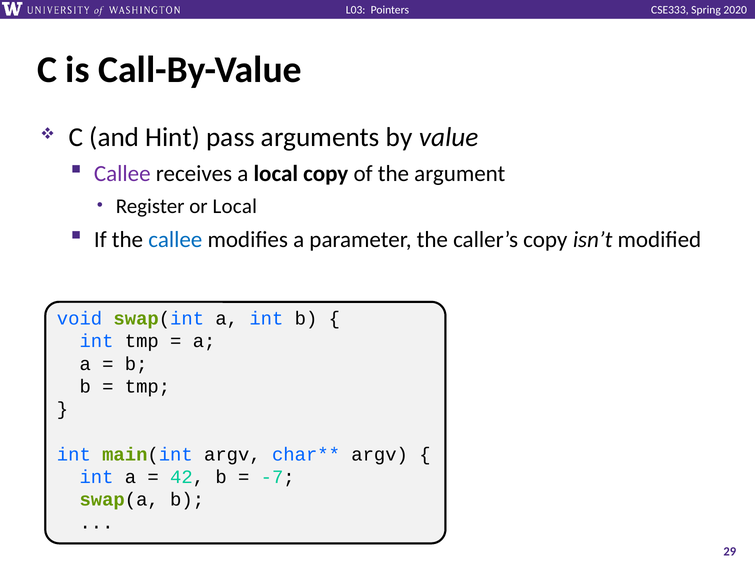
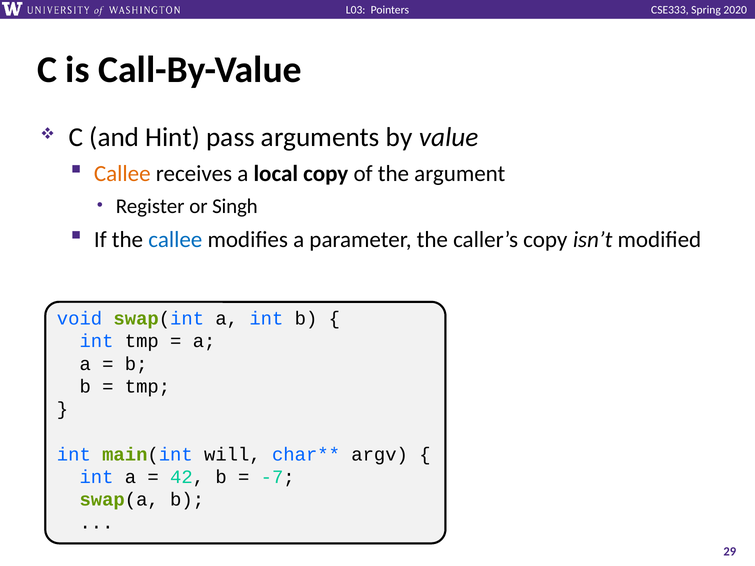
Callee at (122, 174) colour: purple -> orange
or Local: Local -> Singh
main(int argv: argv -> will
